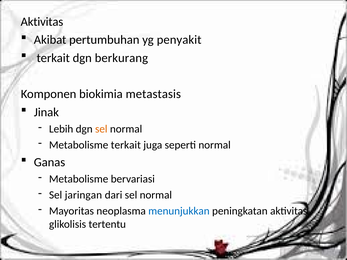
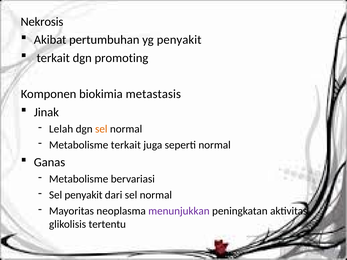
Aktivitas at (42, 22): Aktivitas -> Nekrosis
berkurang: berkurang -> promoting
Lebih: Lebih -> Lelah
Sel jaringan: jaringan -> penyakit
menunjukkan colour: blue -> purple
